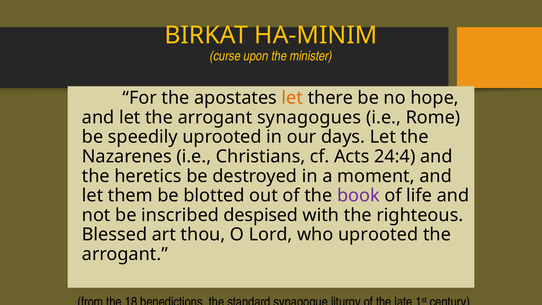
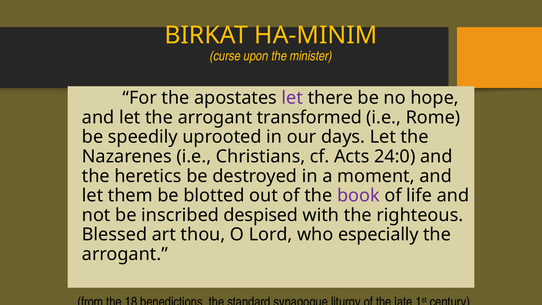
let at (292, 98) colour: orange -> purple
synagogues: synagogues -> transformed
24:4: 24:4 -> 24:0
who uprooted: uprooted -> especially
